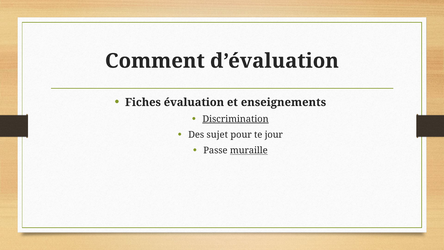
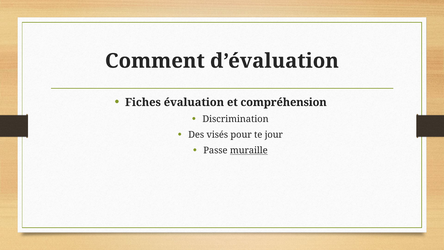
enseignements: enseignements -> compréhension
Discrimination underline: present -> none
sujet: sujet -> visés
